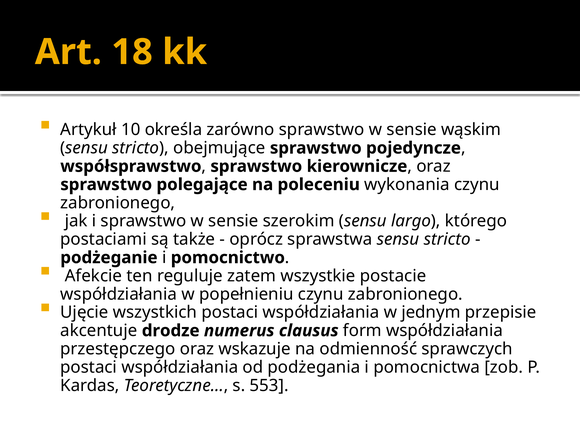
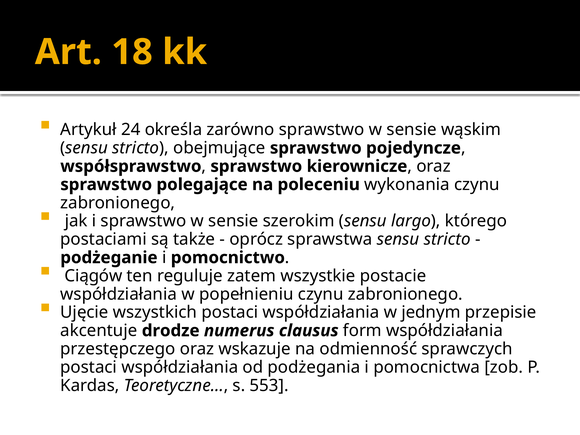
10: 10 -> 24
Afekcie: Afekcie -> Ciągów
